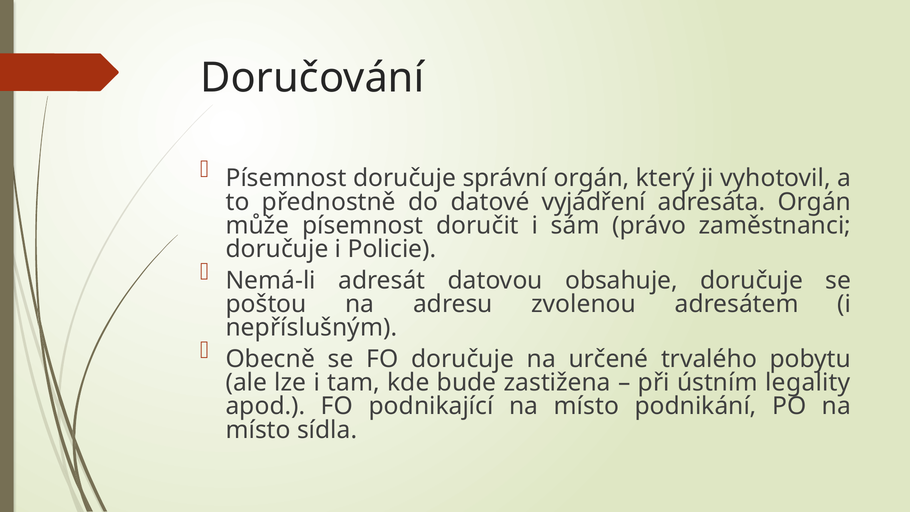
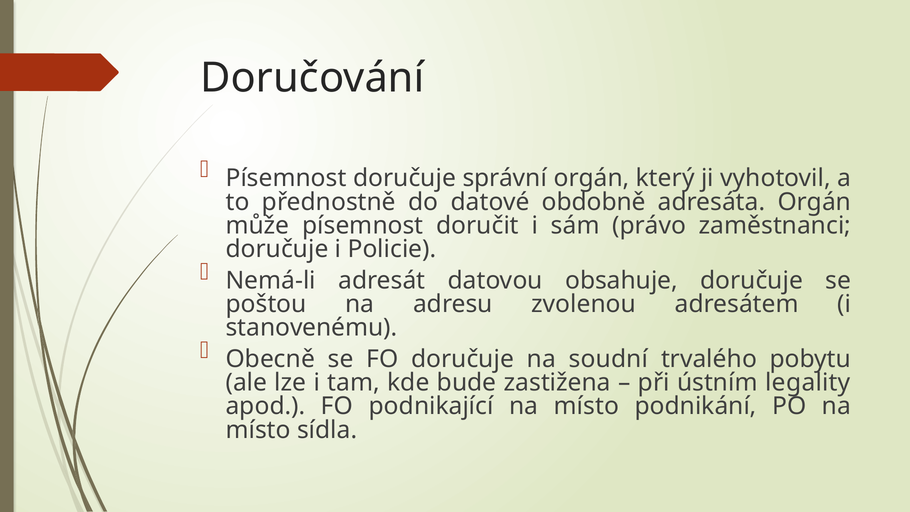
vyjádření: vyjádření -> obdobně
nepříslušným: nepříslušným -> stanovenému
určené: určené -> soudní
